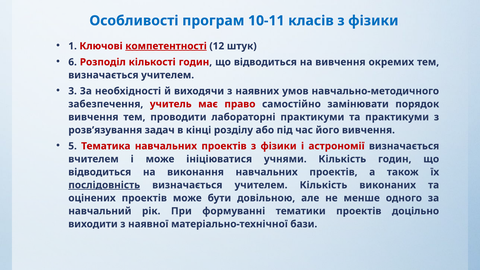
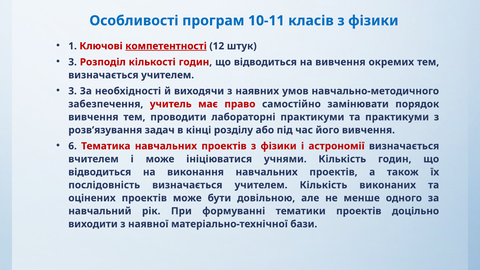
6 at (73, 62): 6 -> 3
5: 5 -> 6
послідовність underline: present -> none
